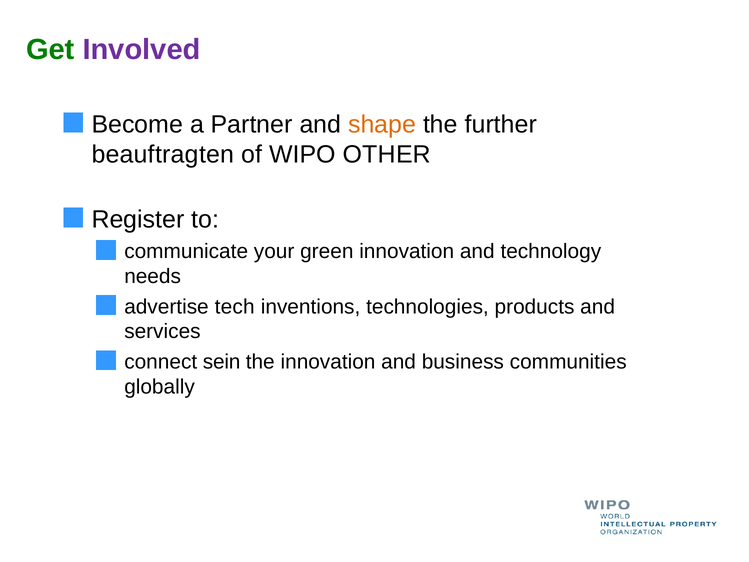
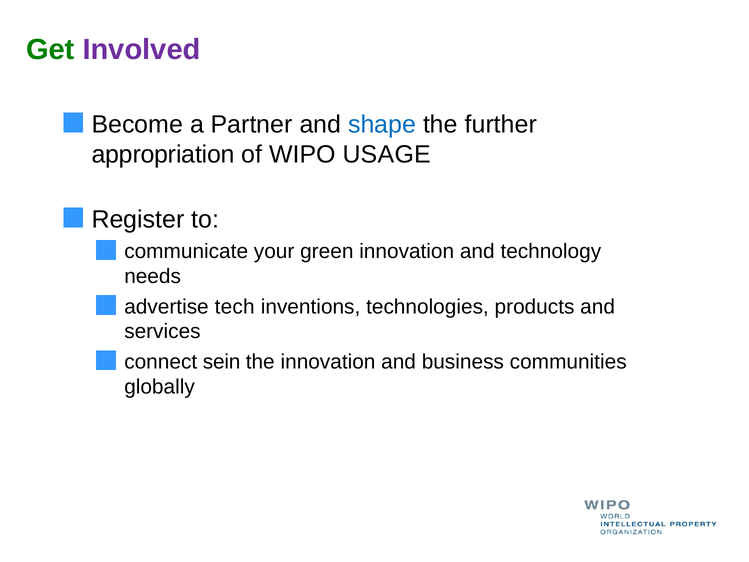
shape colour: orange -> blue
beauftragten: beauftragten -> appropriation
OTHER: OTHER -> USAGE
